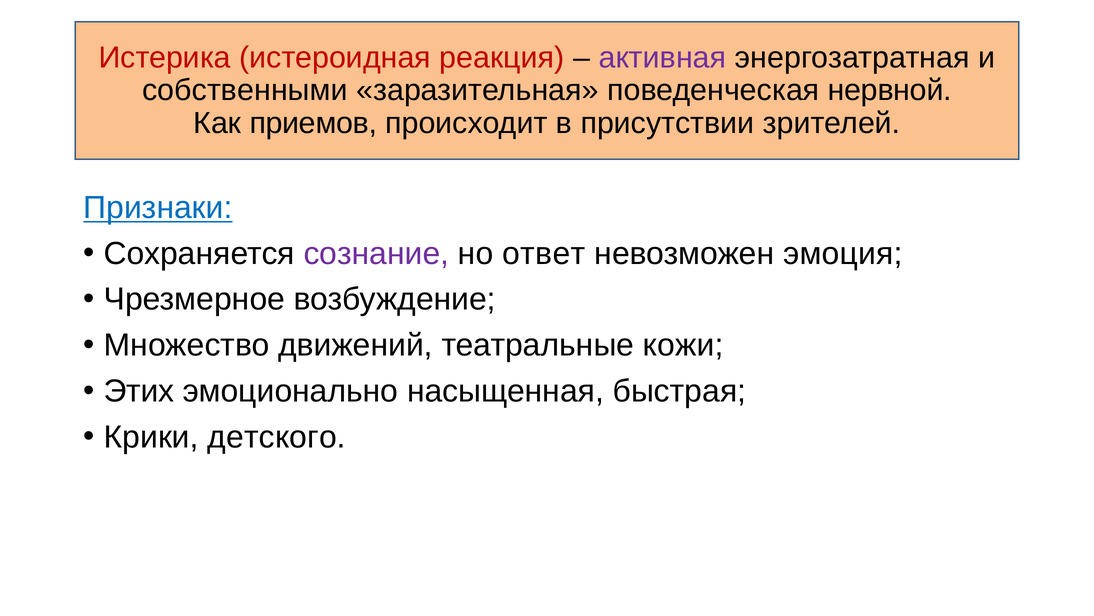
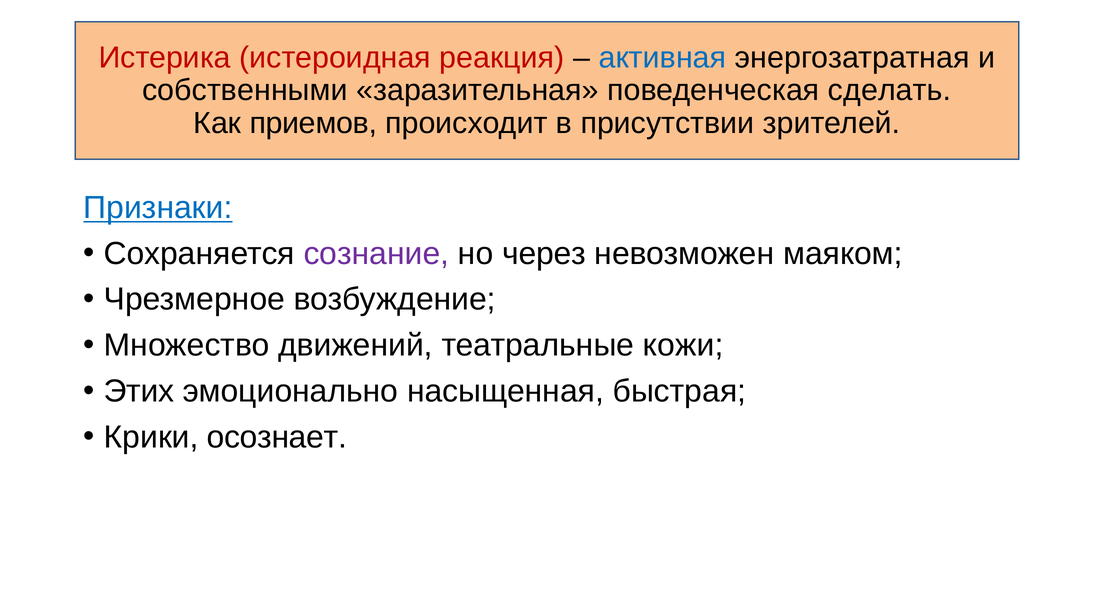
активная colour: purple -> blue
нервной: нервной -> сделать
ответ: ответ -> через
эмоция: эмоция -> маяком
детского: детского -> осознает
